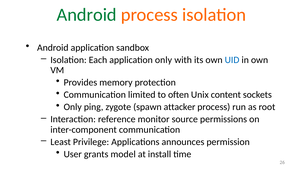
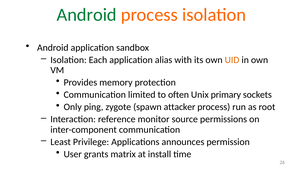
application only: only -> alias
UID colour: blue -> orange
content: content -> primary
model: model -> matrix
